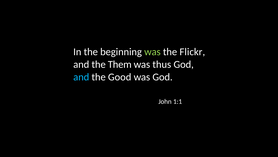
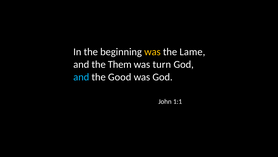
was at (152, 52) colour: light green -> yellow
Flickr: Flickr -> Lame
thus: thus -> turn
